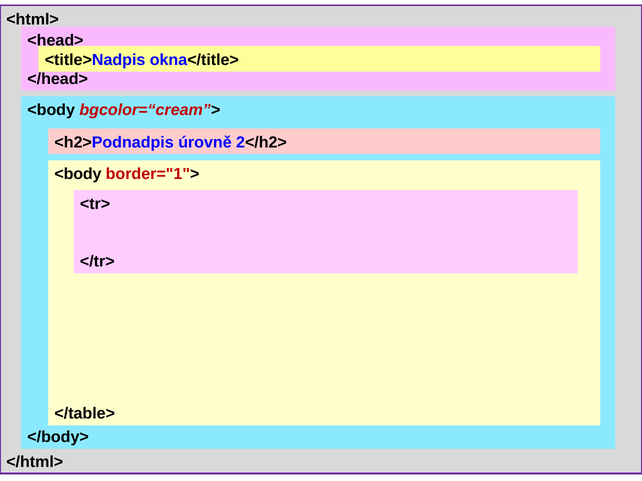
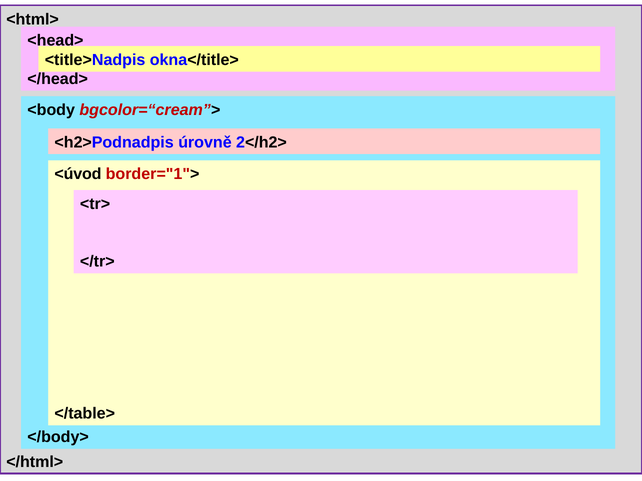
<body at (78, 174): <body -> <úvod
